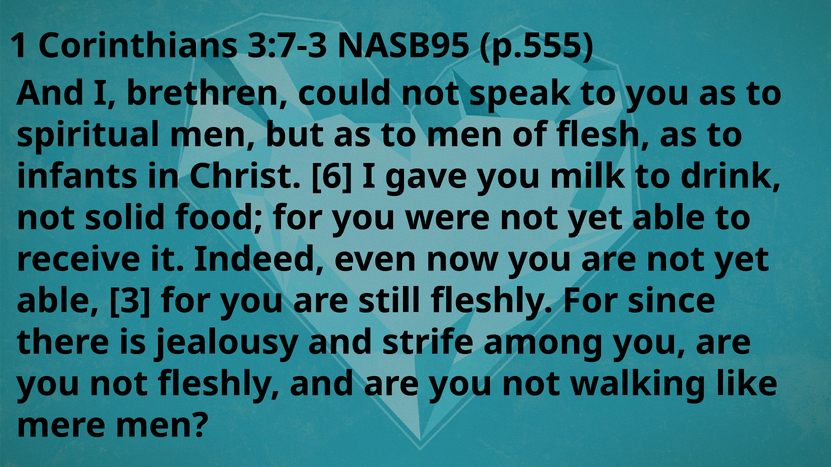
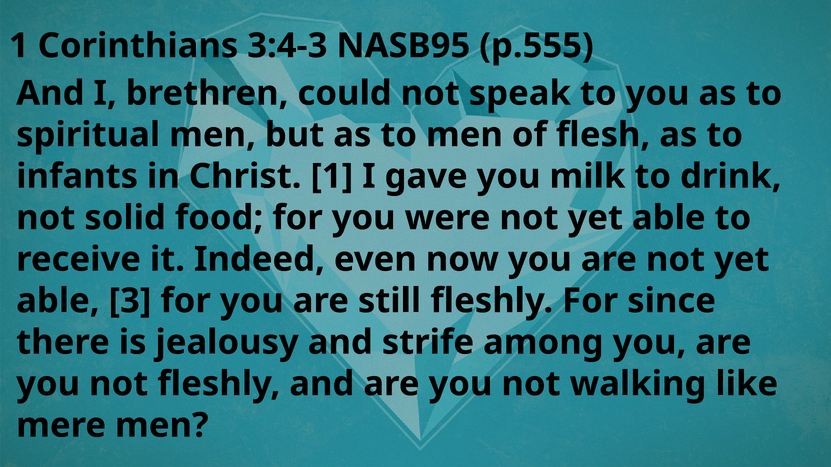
3:7-3: 3:7-3 -> 3:4-3
Christ 6: 6 -> 1
